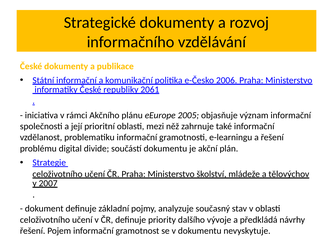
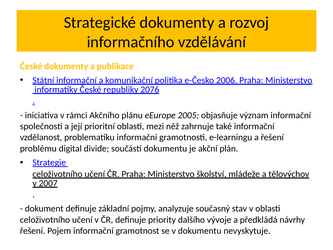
2061: 2061 -> 2076
